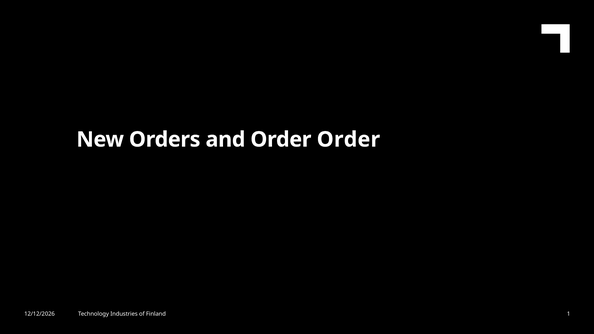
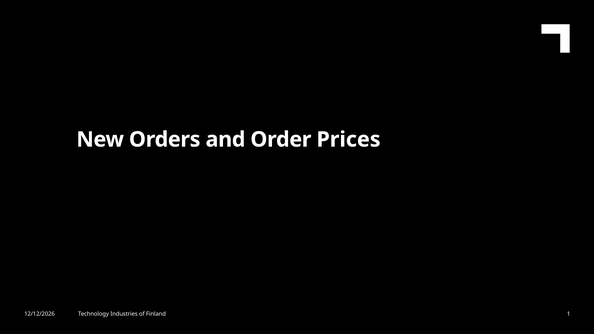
Order Order: Order -> Prices
